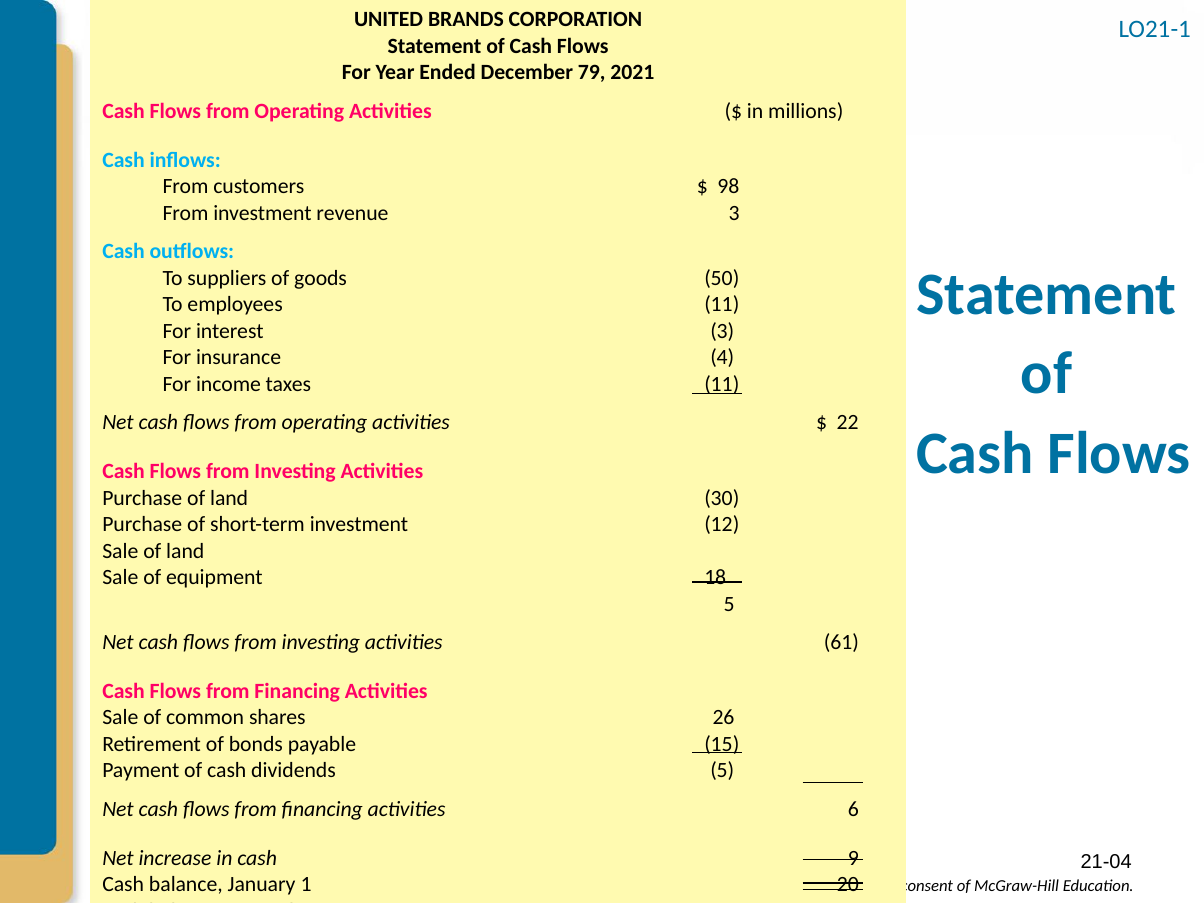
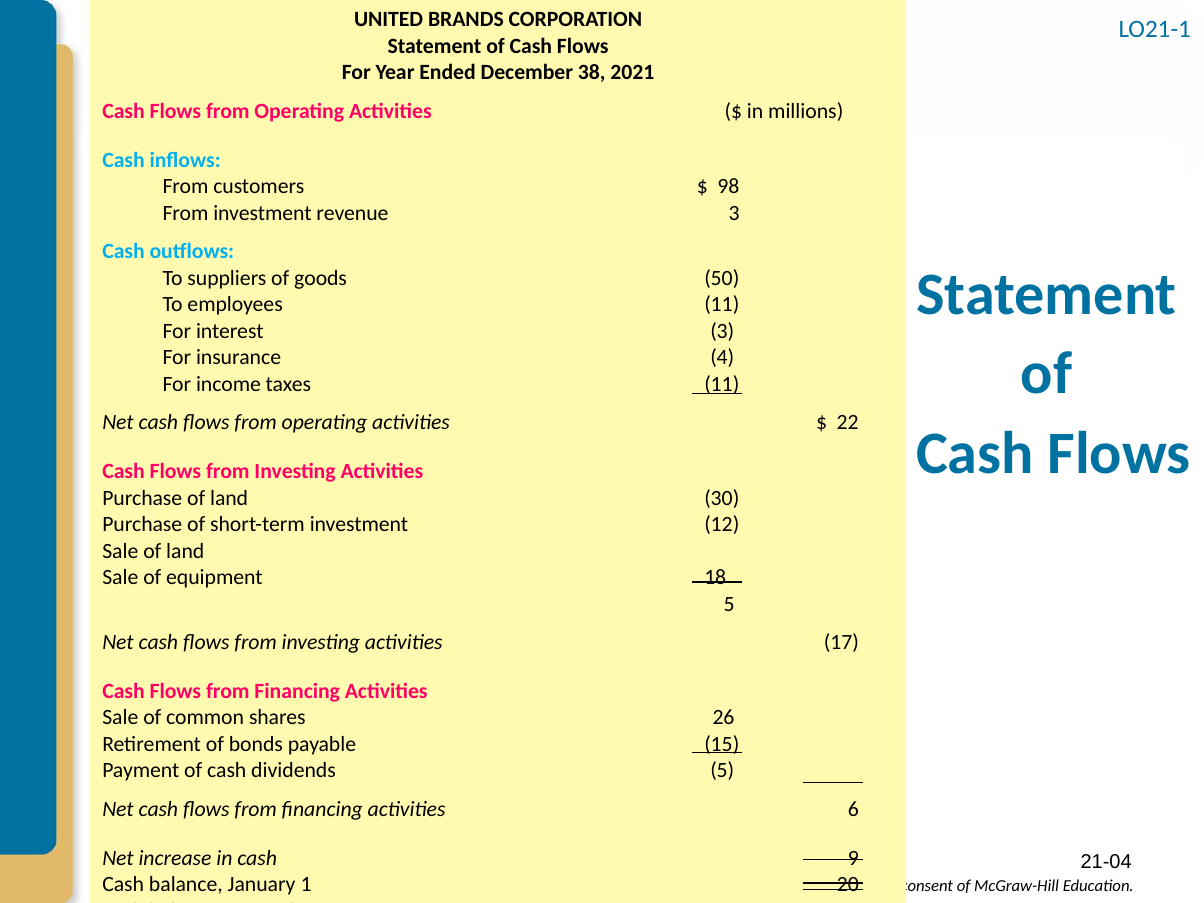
79: 79 -> 38
61: 61 -> 17
